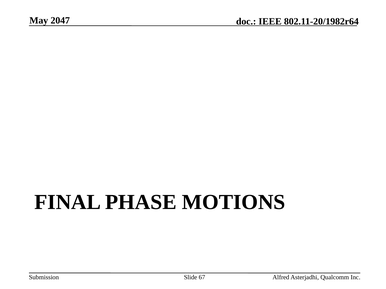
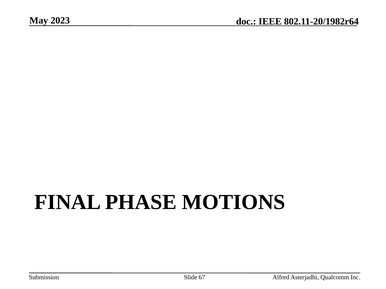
2047: 2047 -> 2023
